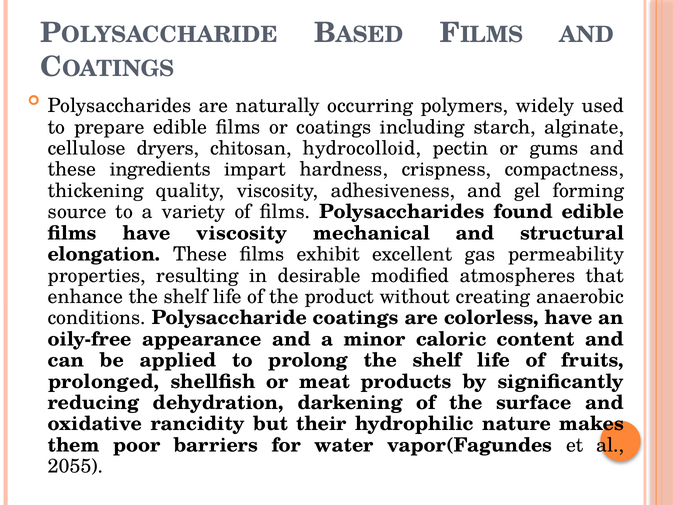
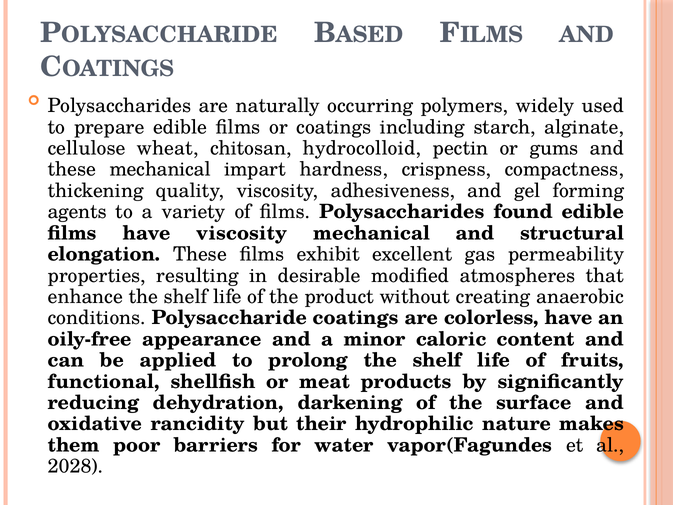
dryers: dryers -> wheat
these ingredients: ingredients -> mechanical
source: source -> agents
prolonged: prolonged -> functional
2055: 2055 -> 2028
